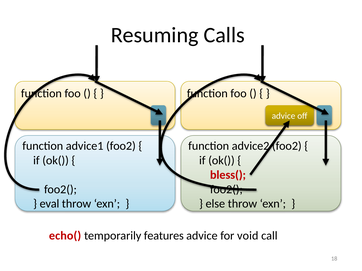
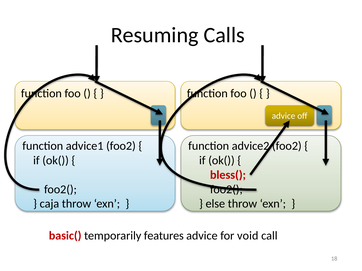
eval: eval -> caja
echo(: echo( -> basic(
